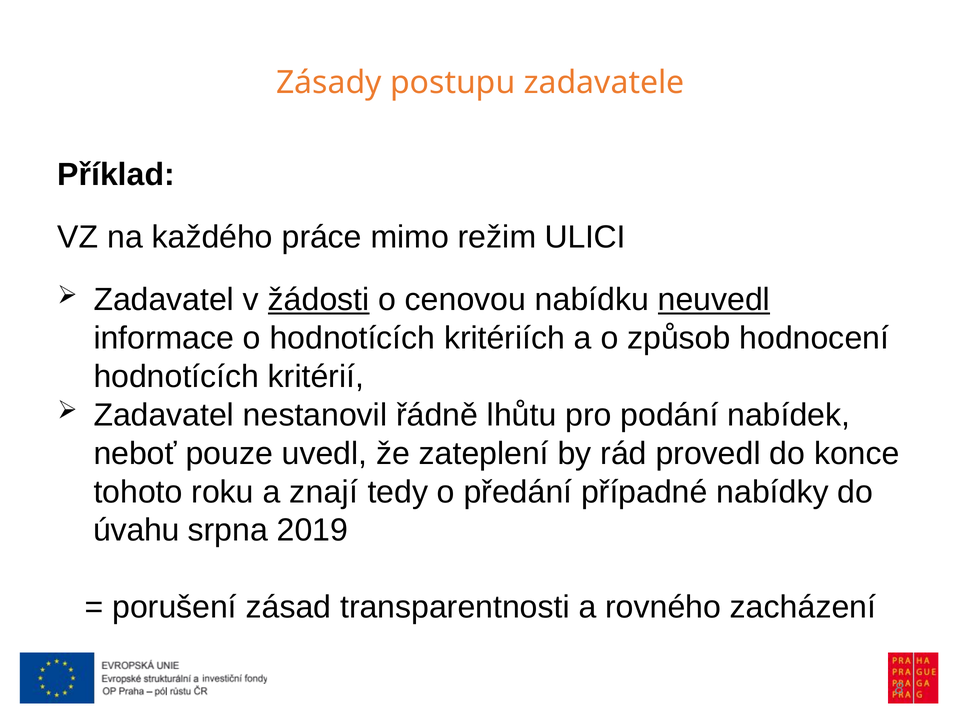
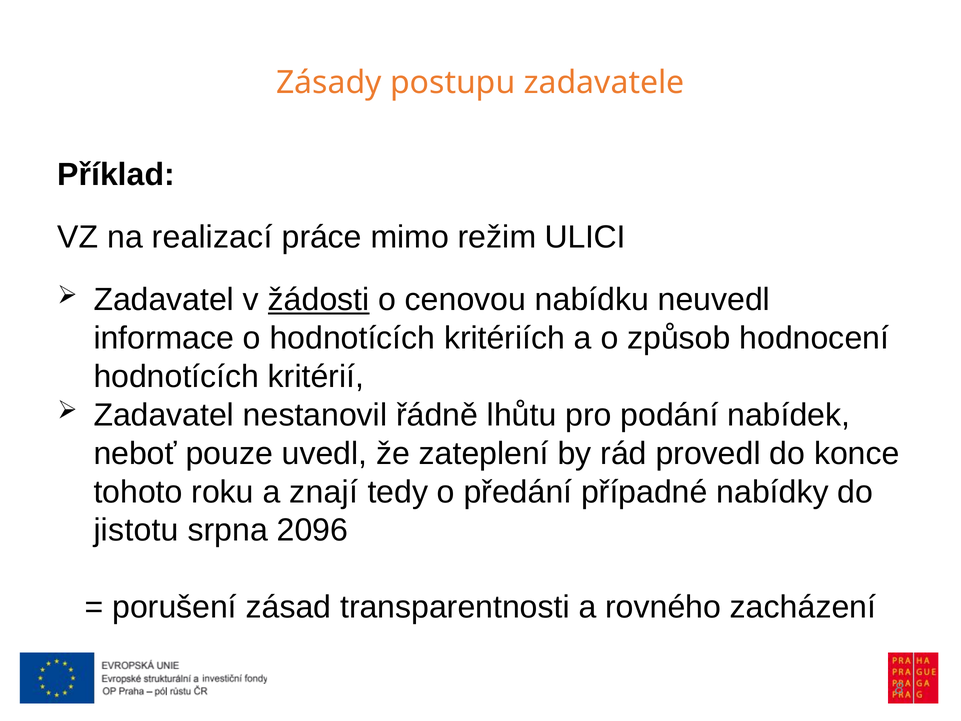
každého: každého -> realizací
neuvedl underline: present -> none
úvahu: úvahu -> jistotu
2019: 2019 -> 2096
